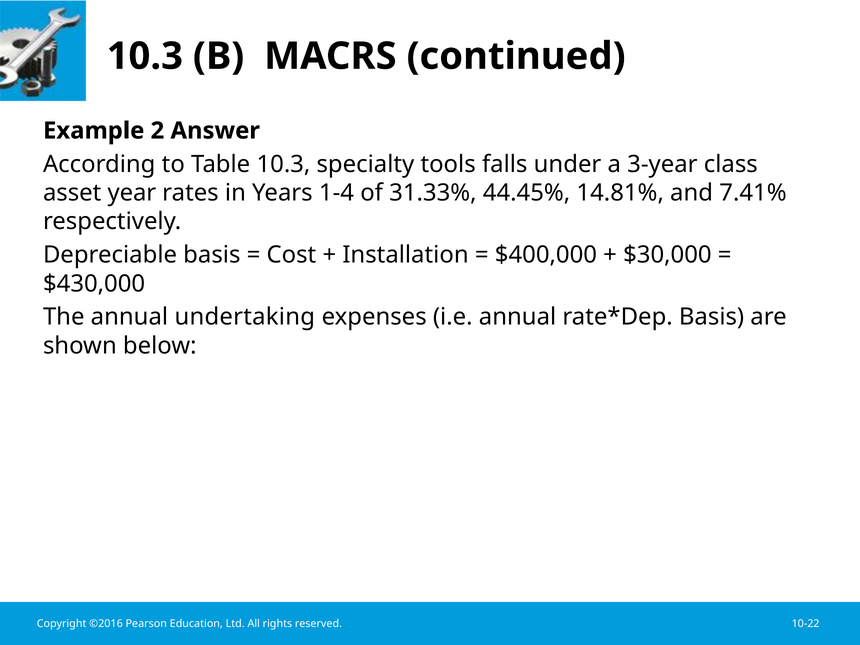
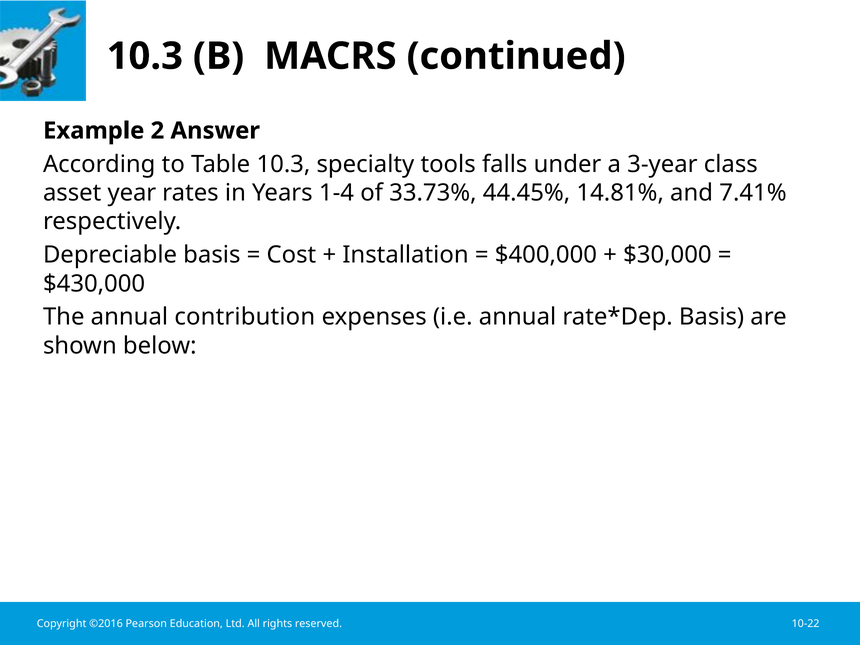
31.33%: 31.33% -> 33.73%
undertaking: undertaking -> contribution
